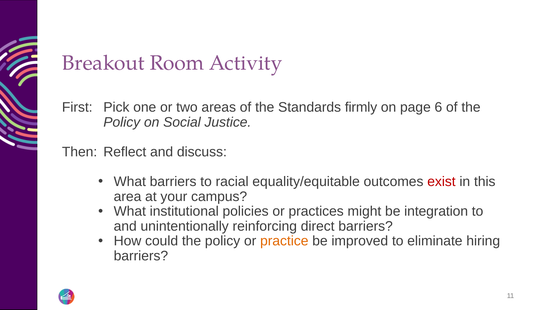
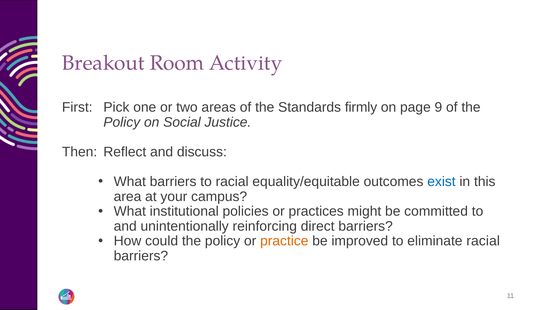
6: 6 -> 9
exist colour: red -> blue
integration: integration -> committed
eliminate hiring: hiring -> racial
